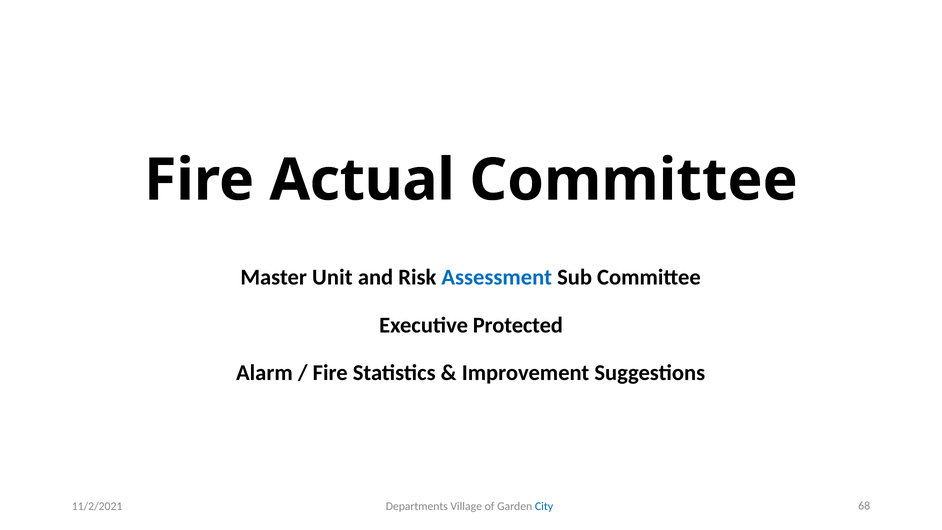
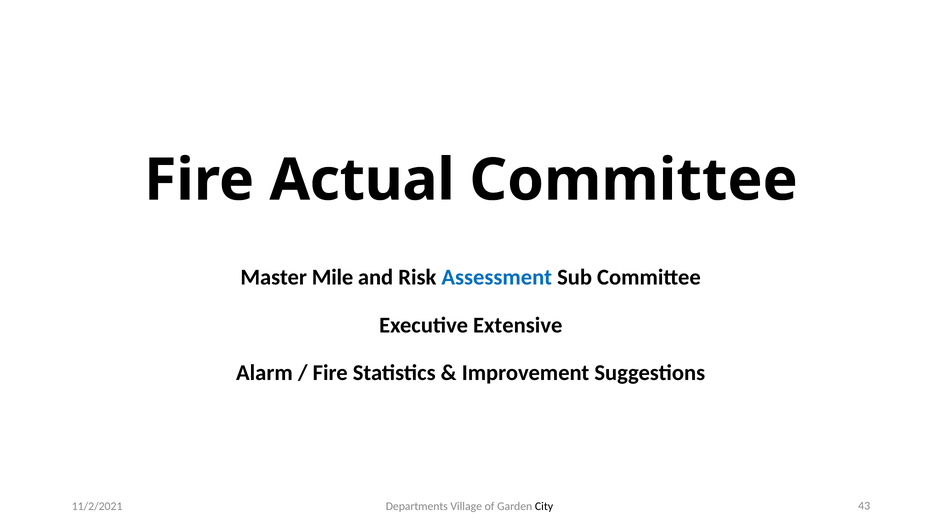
Unit: Unit -> Mile
Protected: Protected -> Extensive
City colour: blue -> black
68: 68 -> 43
